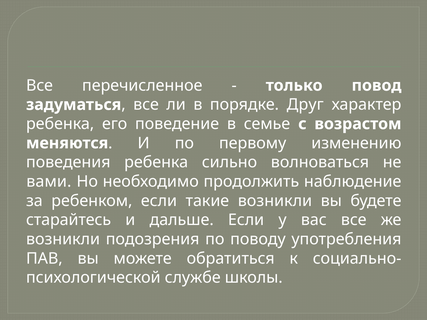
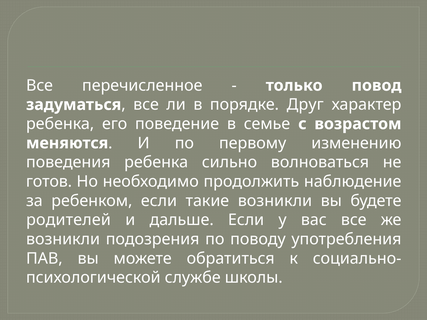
вами: вами -> готов
старайтесь: старайтесь -> родителей
